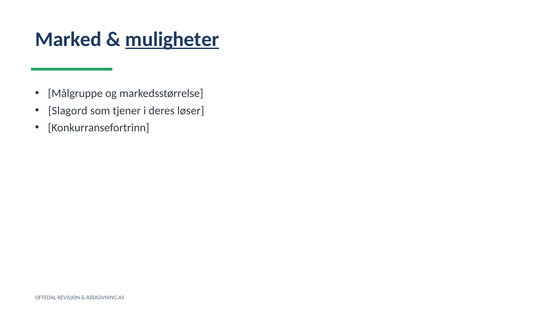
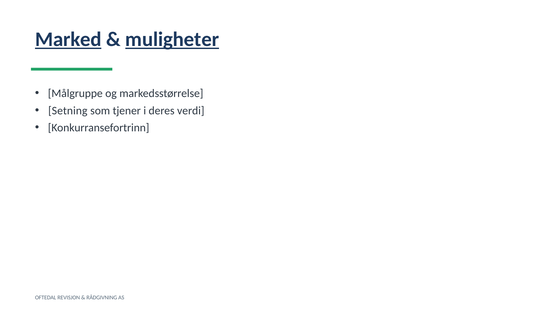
Marked underline: none -> present
Slagord: Slagord -> Setning
løser: løser -> verdi
